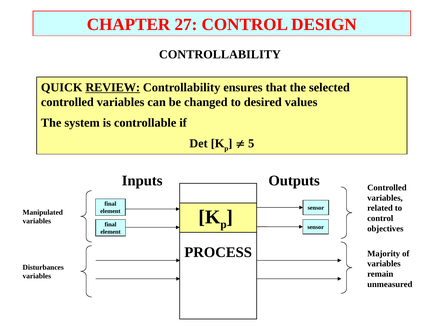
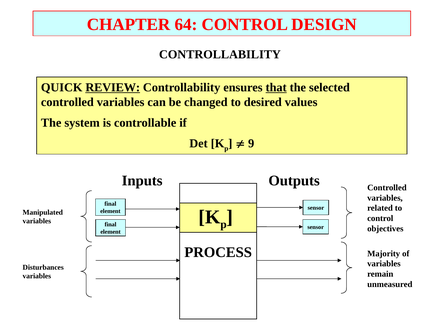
27: 27 -> 64
that underline: none -> present
5: 5 -> 9
